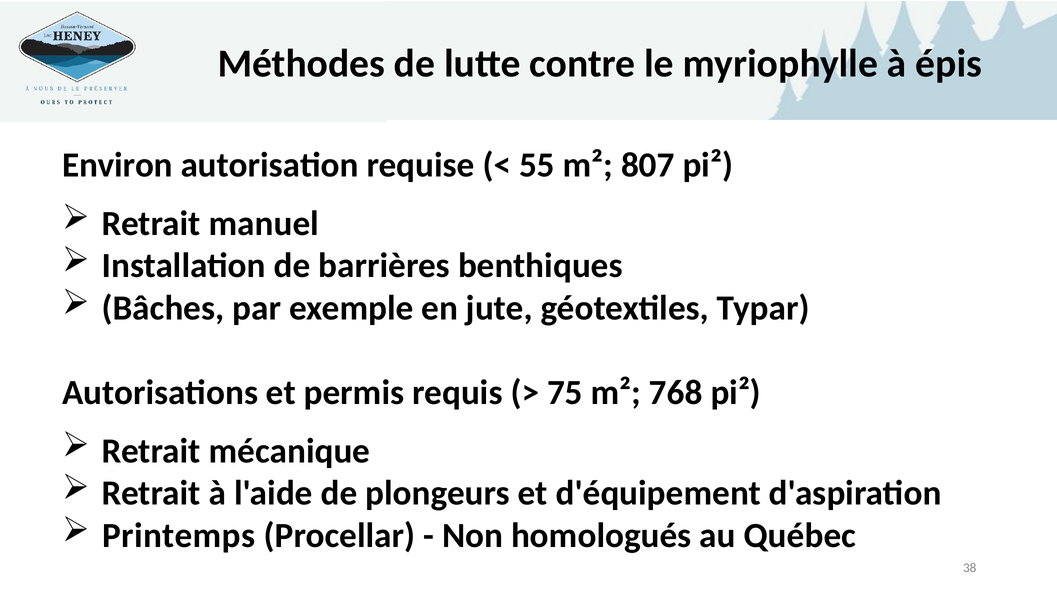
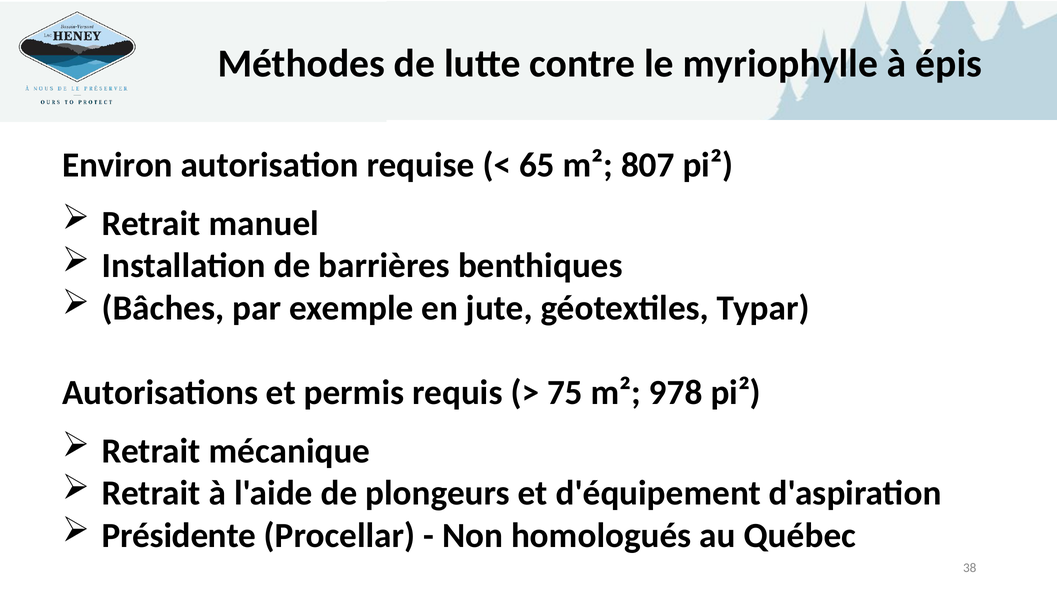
55: 55 -> 65
768: 768 -> 978
Printemps: Printemps -> Présidente
